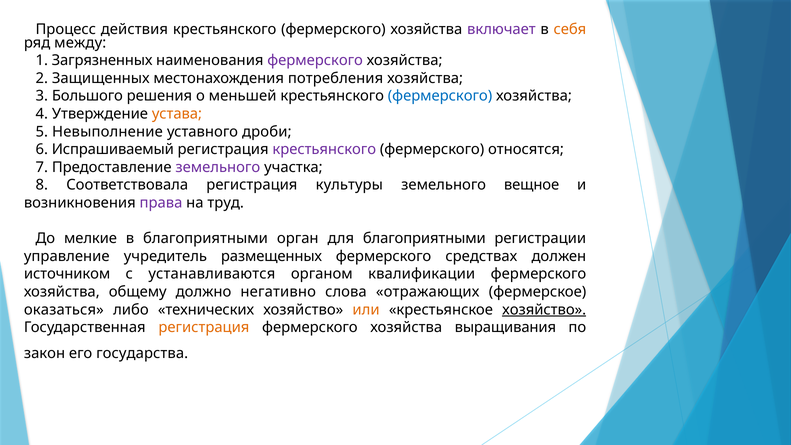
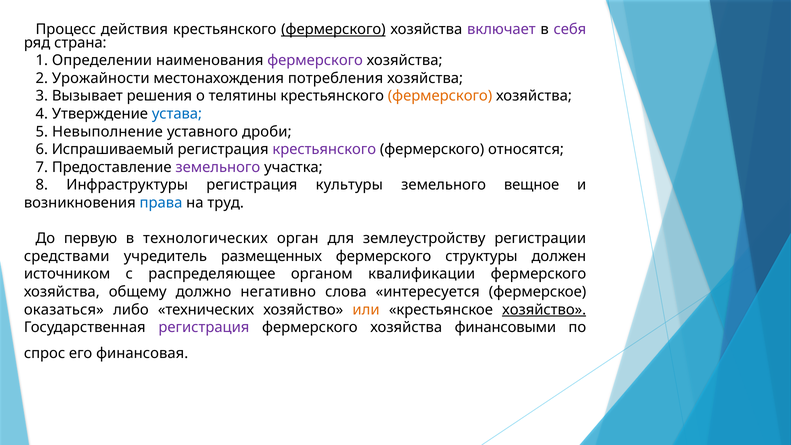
фермерского at (333, 30) underline: none -> present
себя colour: orange -> purple
между: между -> страна
Загрязненных: Загрязненных -> Определении
Защищенных: Защищенных -> Урожайности
Большого: Большого -> Вызывает
меньшей: меньшей -> телятины
фермерского at (440, 96) colour: blue -> orange
устава colour: orange -> blue
Соответствовала: Соответствовала -> Инфраструктуры
права colour: purple -> blue
мелкие: мелкие -> первую
в благоприятными: благоприятными -> технологических
для благоприятными: благоприятными -> землеустройству
управление: управление -> средствами
средствах: средствах -> структуры
устанавливаются: устанавливаются -> распределяющее
отражающих: отражающих -> интересуется
регистрация at (204, 327) colour: orange -> purple
выращивания: выращивания -> финансовыми
закон: закон -> спрос
государства: государства -> финансовая
